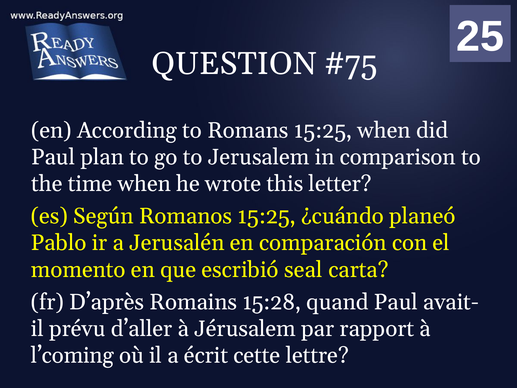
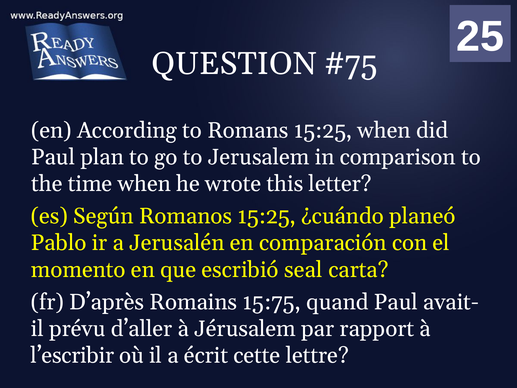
15:28: 15:28 -> 15:75
l’coming: l’coming -> l’escribir
